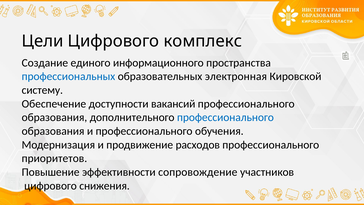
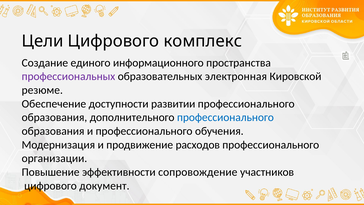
профессиональных colour: blue -> purple
систему: систему -> резюме
вакансий: вакансий -> развитии
приоритетов: приоритетов -> организации
снижения: снижения -> документ
